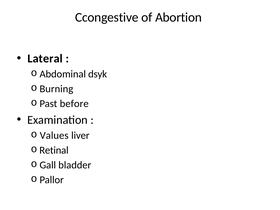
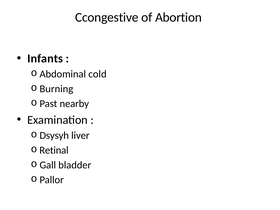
Lateral: Lateral -> Infants
dsyk: dsyk -> cold
before: before -> nearby
Values: Values -> Dsysyh
